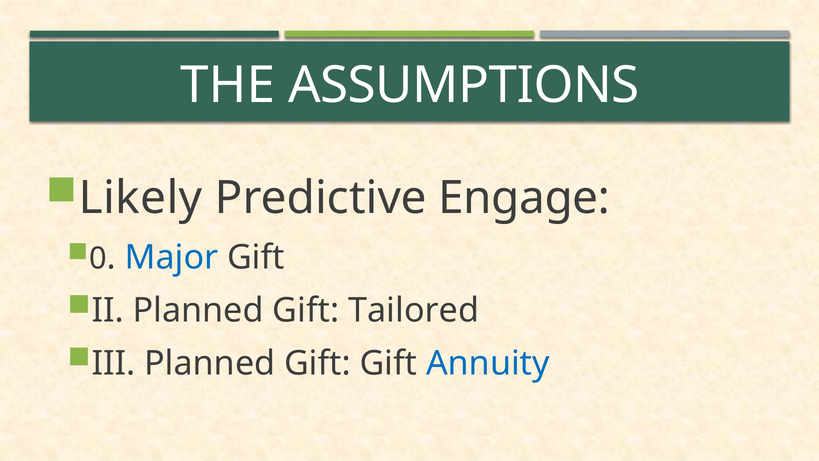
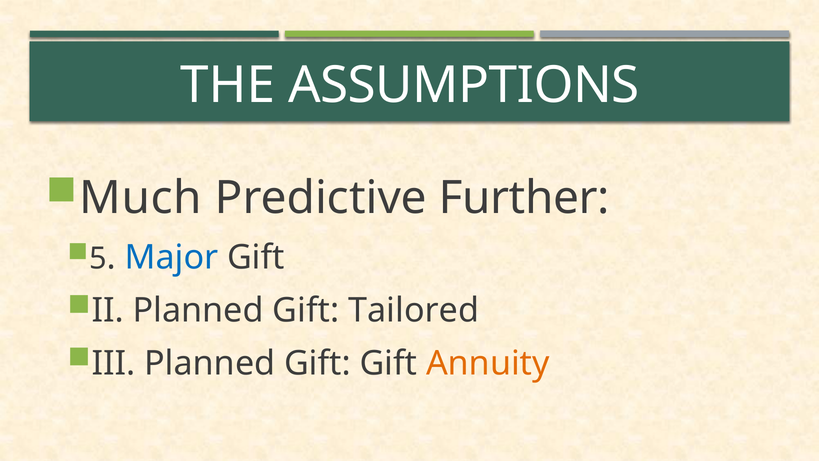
Likely: Likely -> Much
Engage: Engage -> Further
0: 0 -> 5
Annuity colour: blue -> orange
